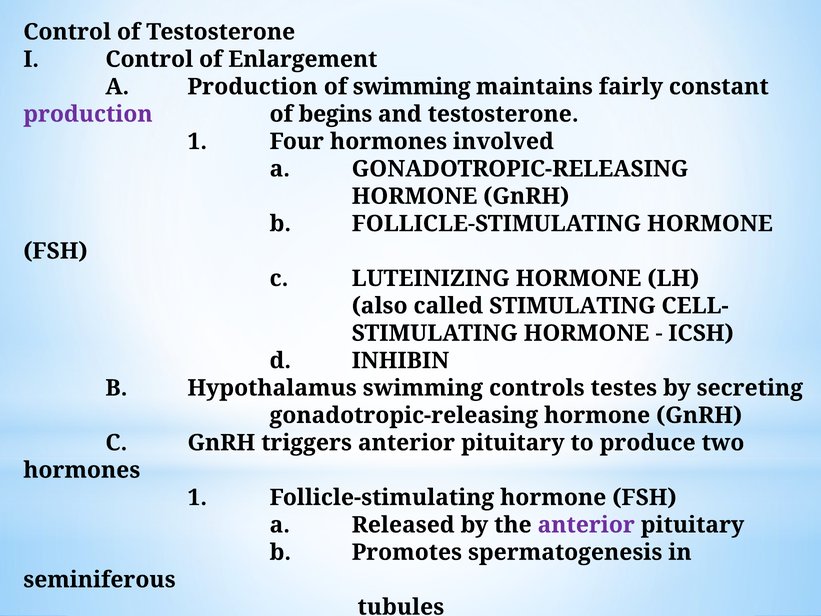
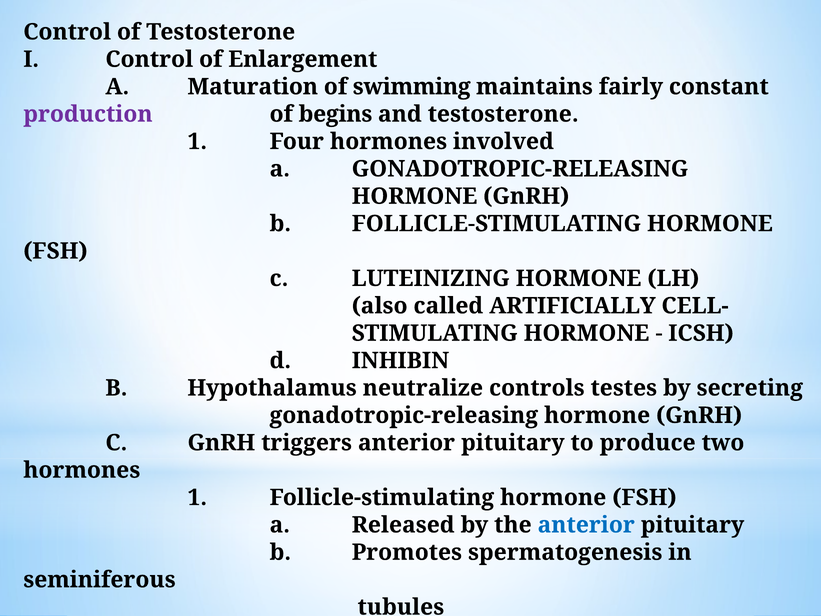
A Production: Production -> Maturation
called STIMULATING: STIMULATING -> ARTIFICIALLY
Hypothalamus swimming: swimming -> neutralize
anterior at (586, 525) colour: purple -> blue
